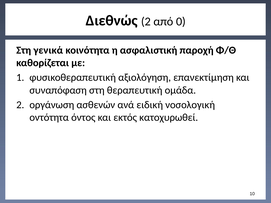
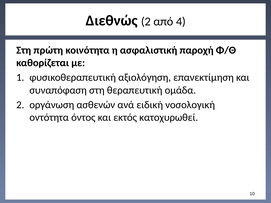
0: 0 -> 4
γενικά: γενικά -> πρώτη
